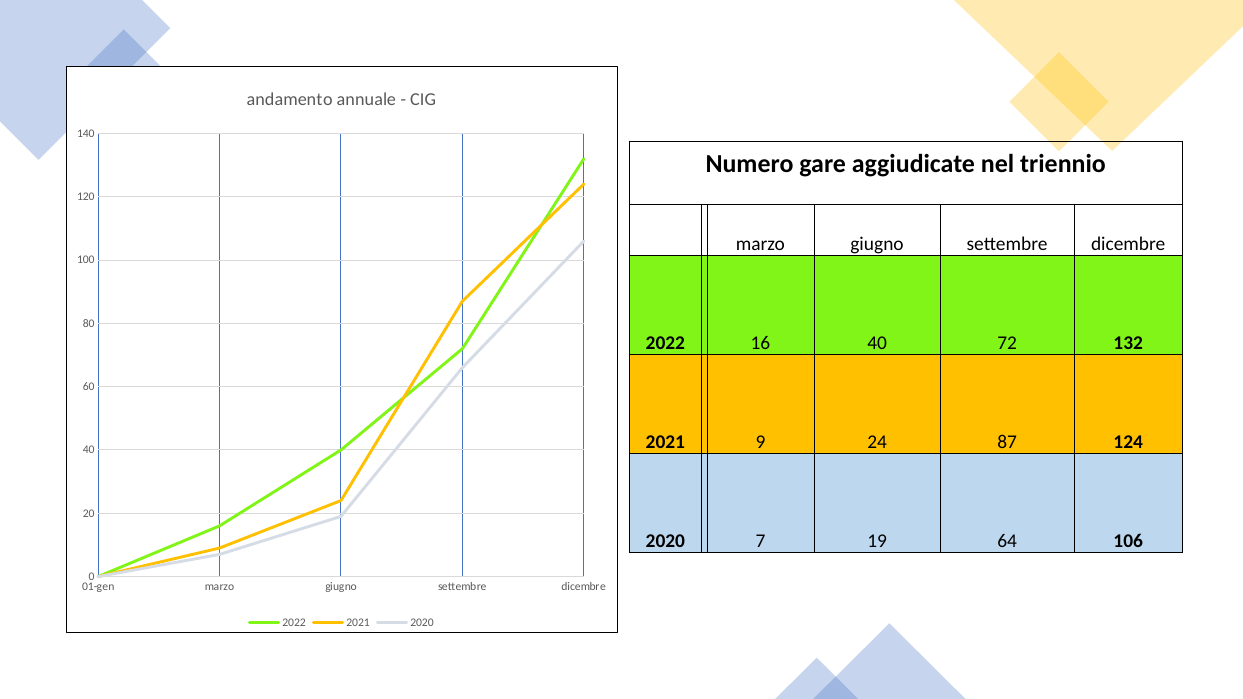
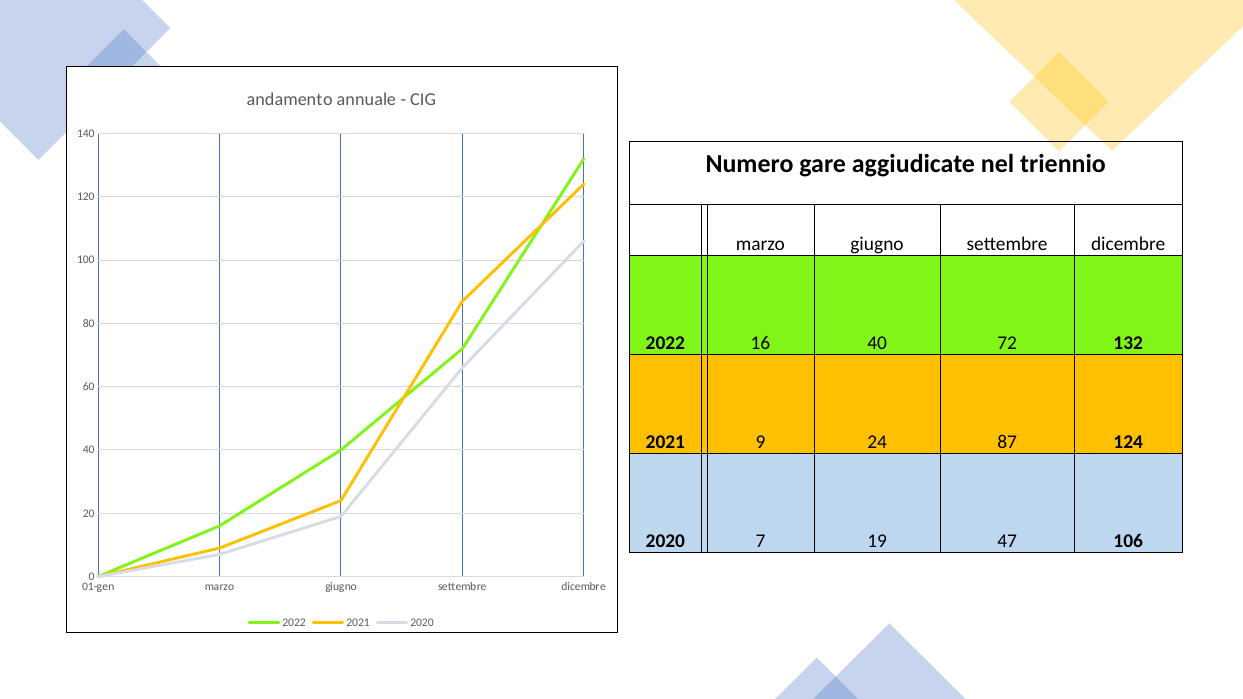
64: 64 -> 47
